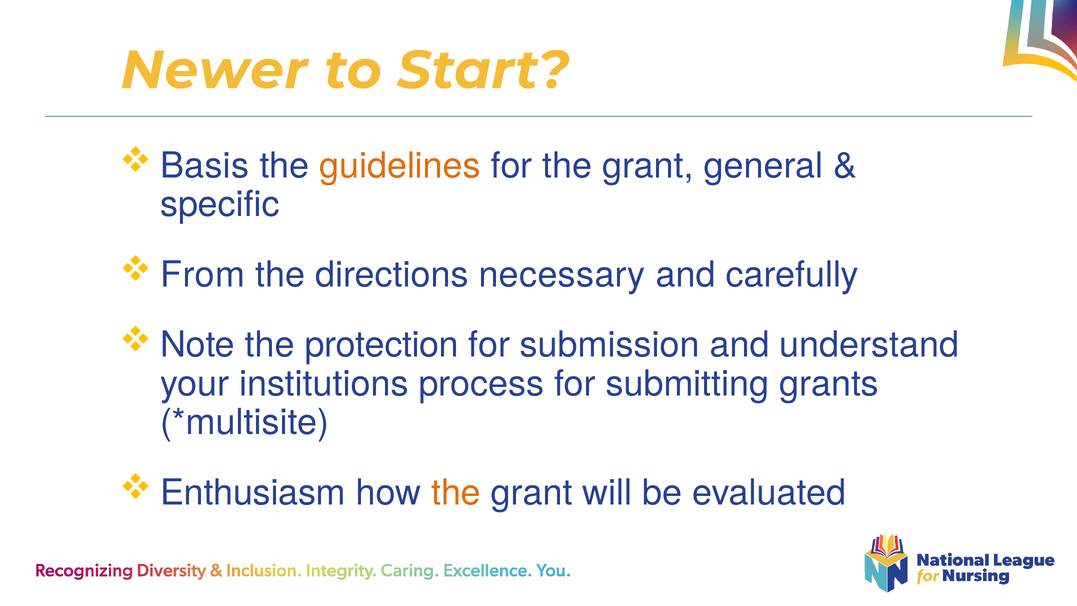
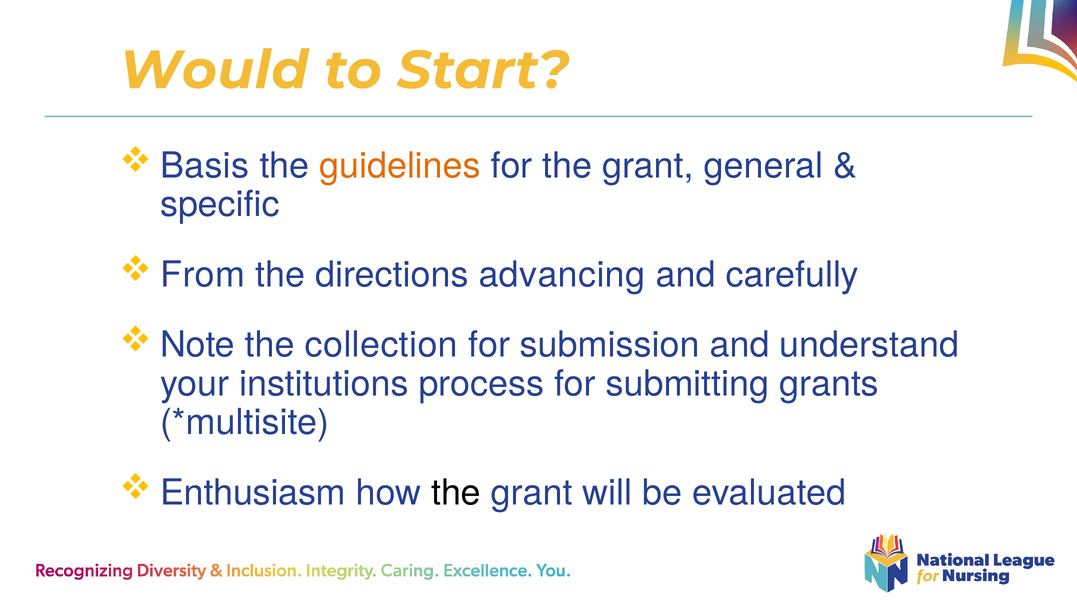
Newer: Newer -> Would
necessary: necessary -> advancing
protection: protection -> collection
the at (456, 493) colour: orange -> black
